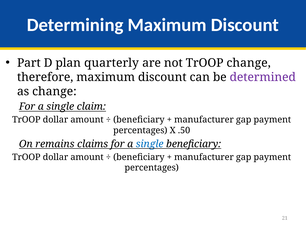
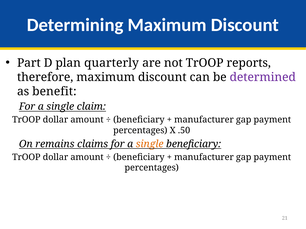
TrOOP change: change -> reports
as change: change -> benefit
single at (150, 144) colour: blue -> orange
